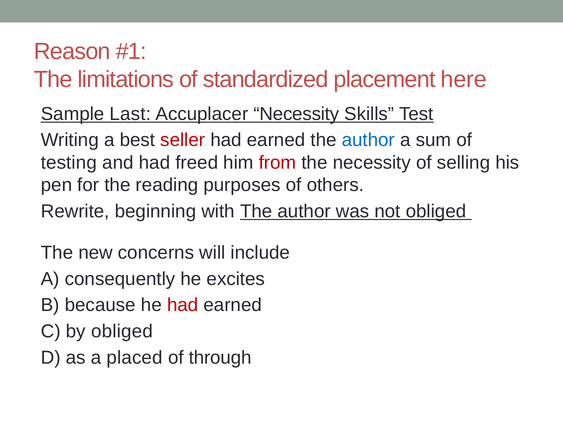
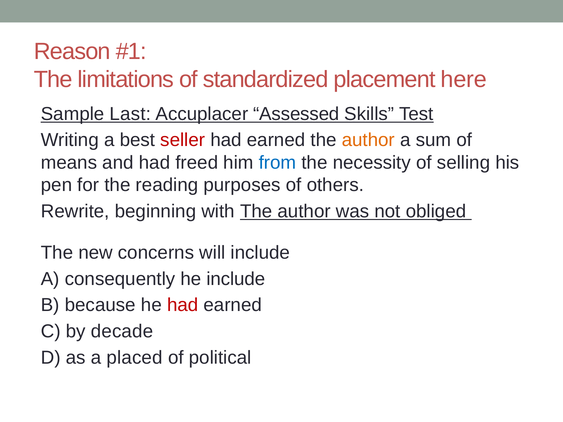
Accuplacer Necessity: Necessity -> Assessed
author at (368, 140) colour: blue -> orange
testing: testing -> means
from colour: red -> blue
he excites: excites -> include
by obliged: obliged -> decade
through: through -> political
